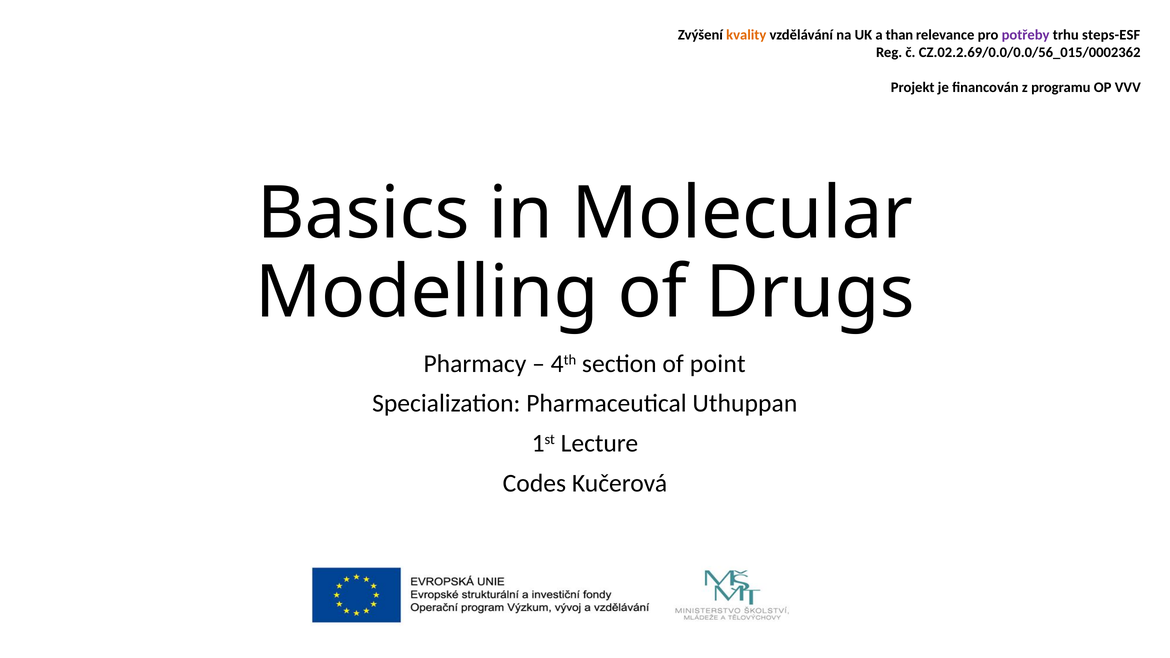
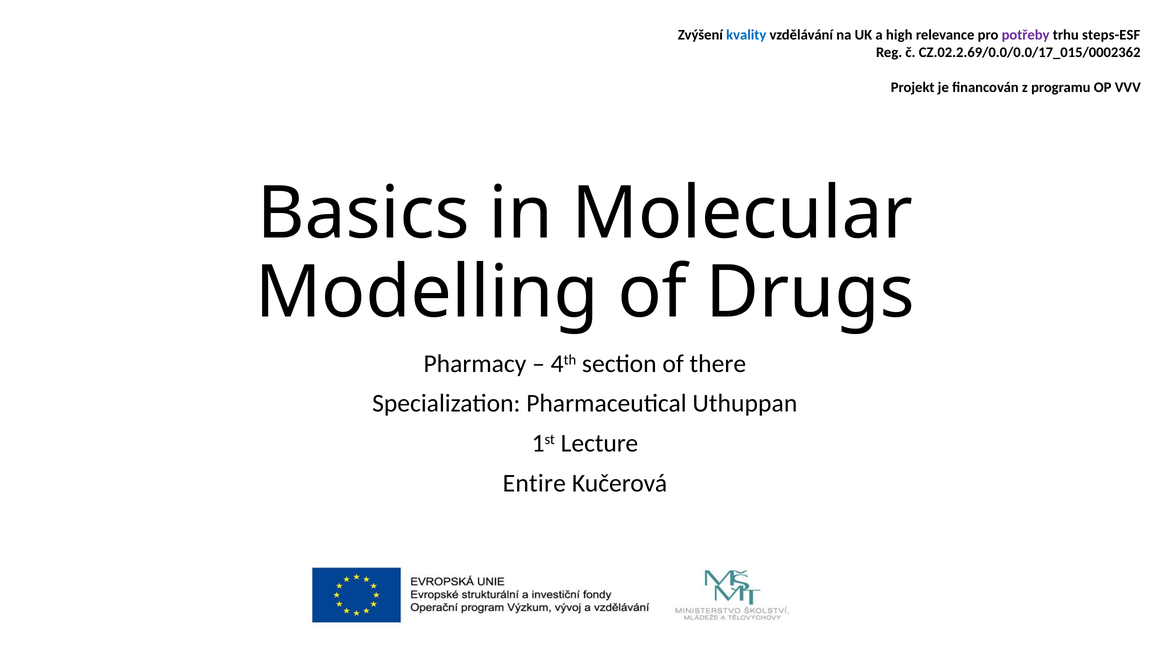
kvality colour: orange -> blue
than: than -> high
CZ.02.2.69/0.0/0.0/56_015/0002362: CZ.02.2.69/0.0/0.0/56_015/0002362 -> CZ.02.2.69/0.0/0.0/17_015/0002362
point: point -> there
Codes: Codes -> Entire
